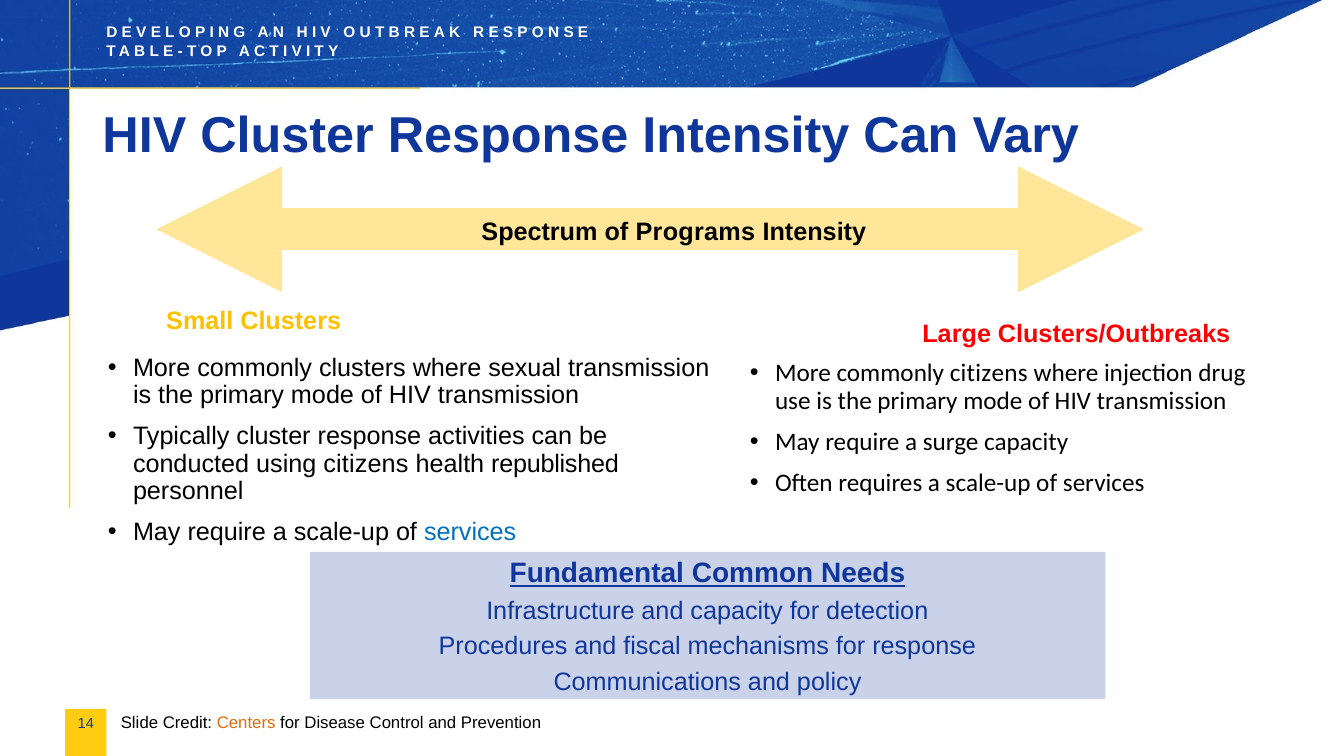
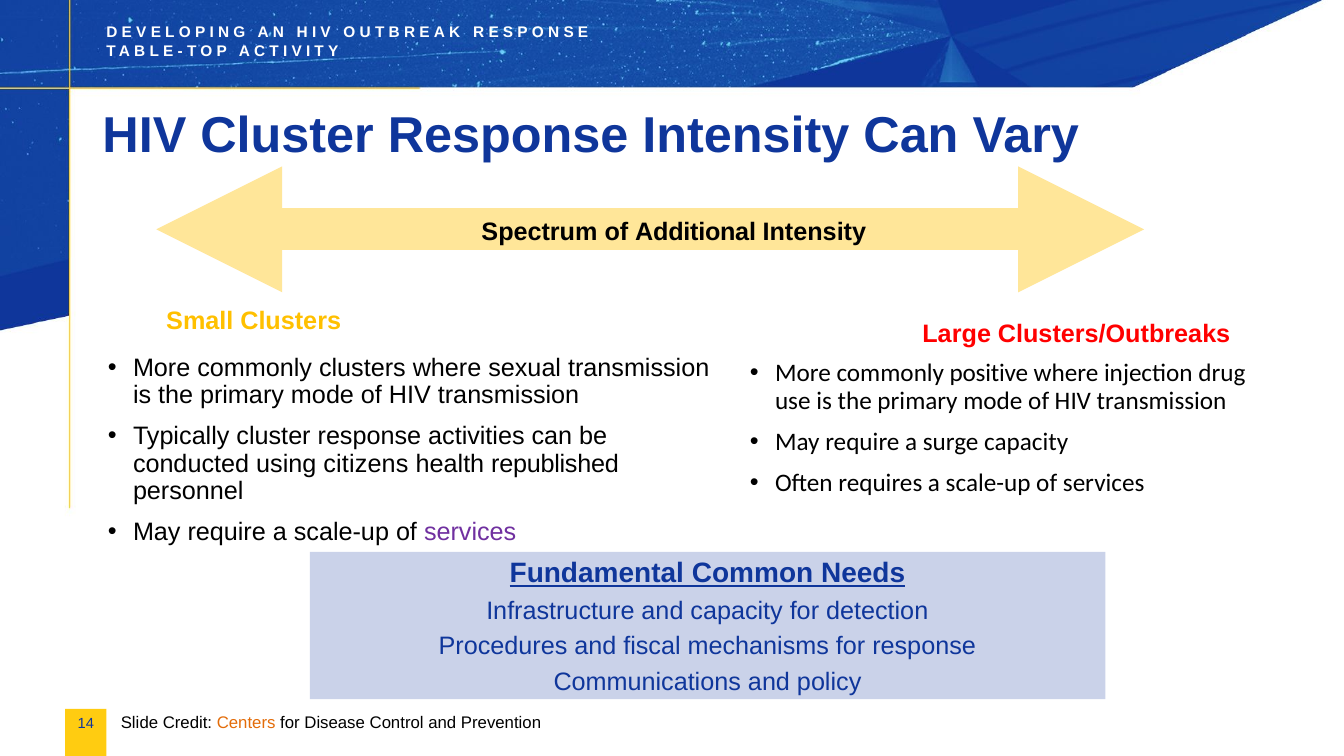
Programs: Programs -> Additional
commonly citizens: citizens -> positive
services at (470, 532) colour: blue -> purple
